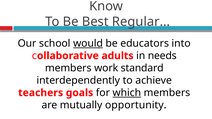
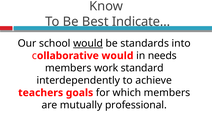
Regular…: Regular… -> Indicate…
educators: educators -> standards
adults at (118, 56): adults -> would
which underline: present -> none
opportunity: opportunity -> professional
